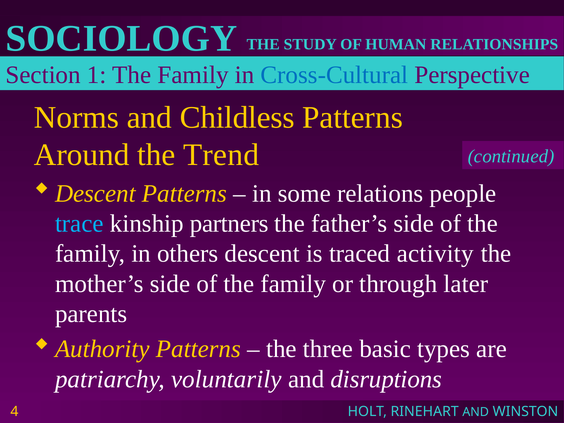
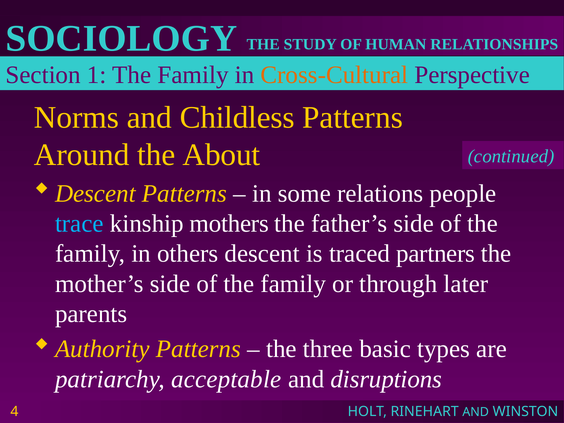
Cross-Cultural colour: blue -> orange
Trend: Trend -> About
partners: partners -> mothers
activity: activity -> partners
voluntarily: voluntarily -> acceptable
